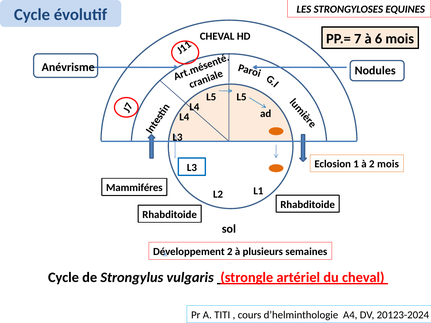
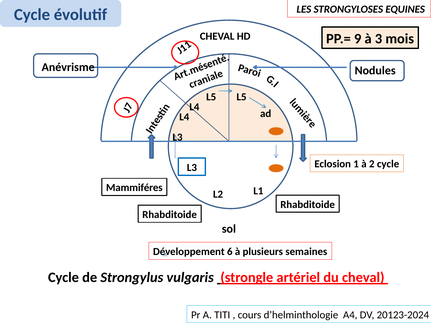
PP.= 7: 7 -> 9
6: 6 -> 3
2 mois: mois -> cycle
Développement 2: 2 -> 6
